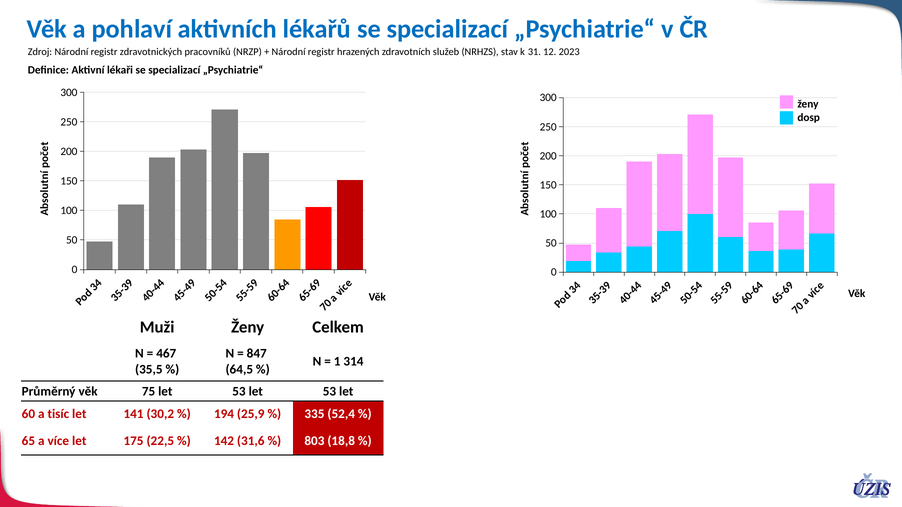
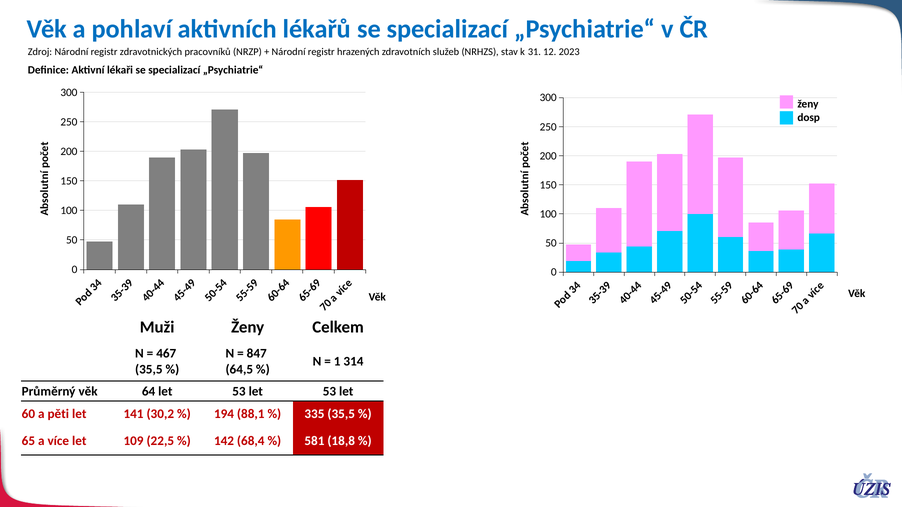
75: 75 -> 64
tisíc: tisíc -> pěti
25,9: 25,9 -> 88,1
335 52,4: 52,4 -> 35,5
175: 175 -> 109
31,6: 31,6 -> 68,4
803: 803 -> 581
